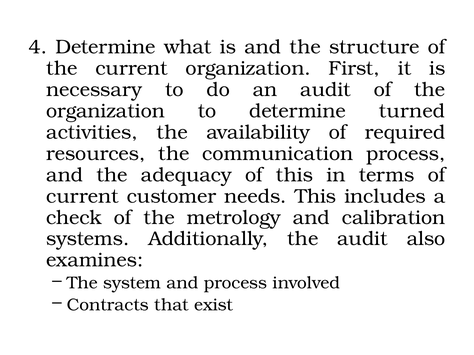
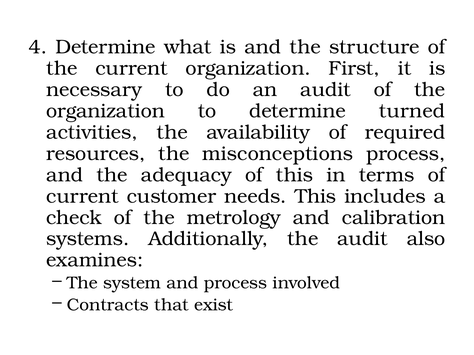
communication: communication -> misconceptions
